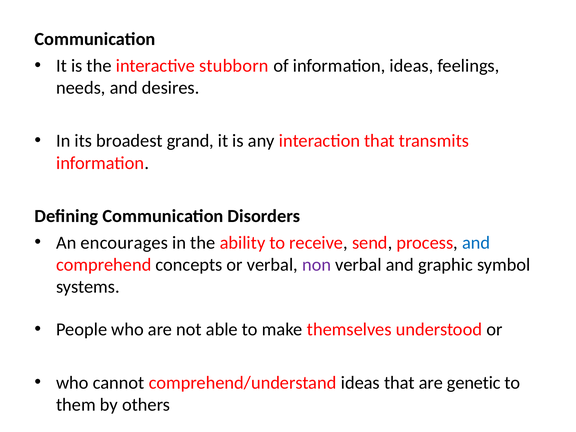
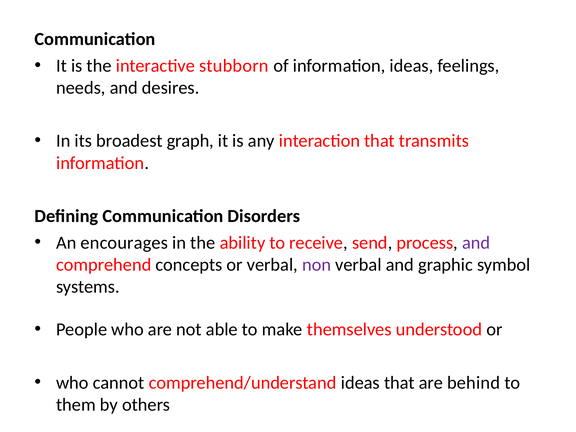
grand: grand -> graph
and at (476, 243) colour: blue -> purple
genetic: genetic -> behind
